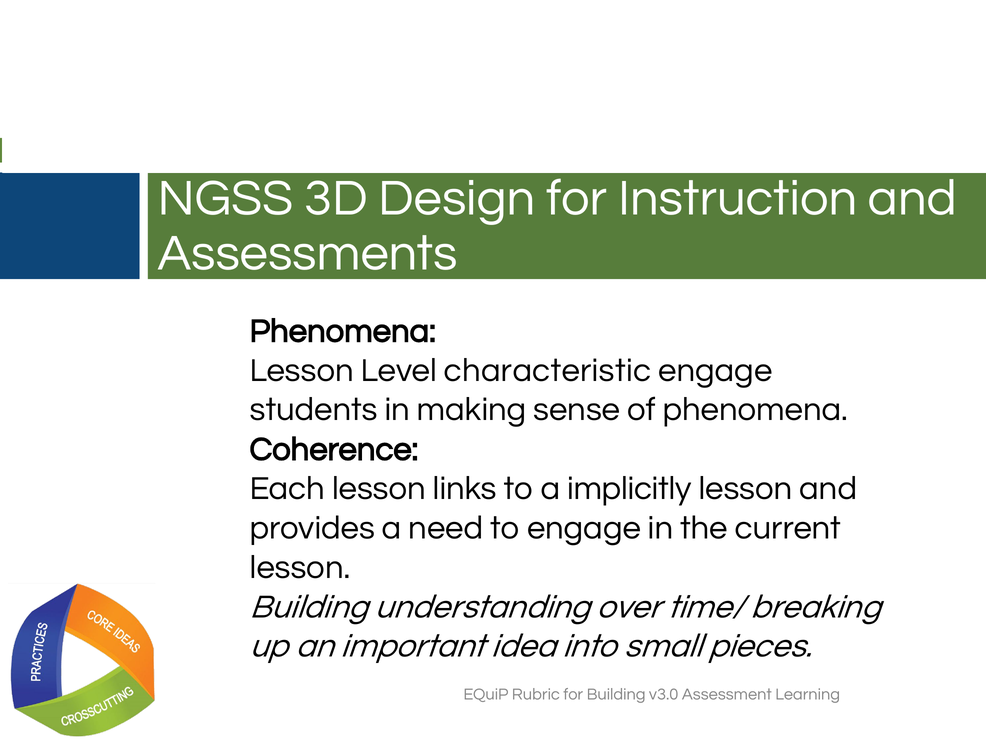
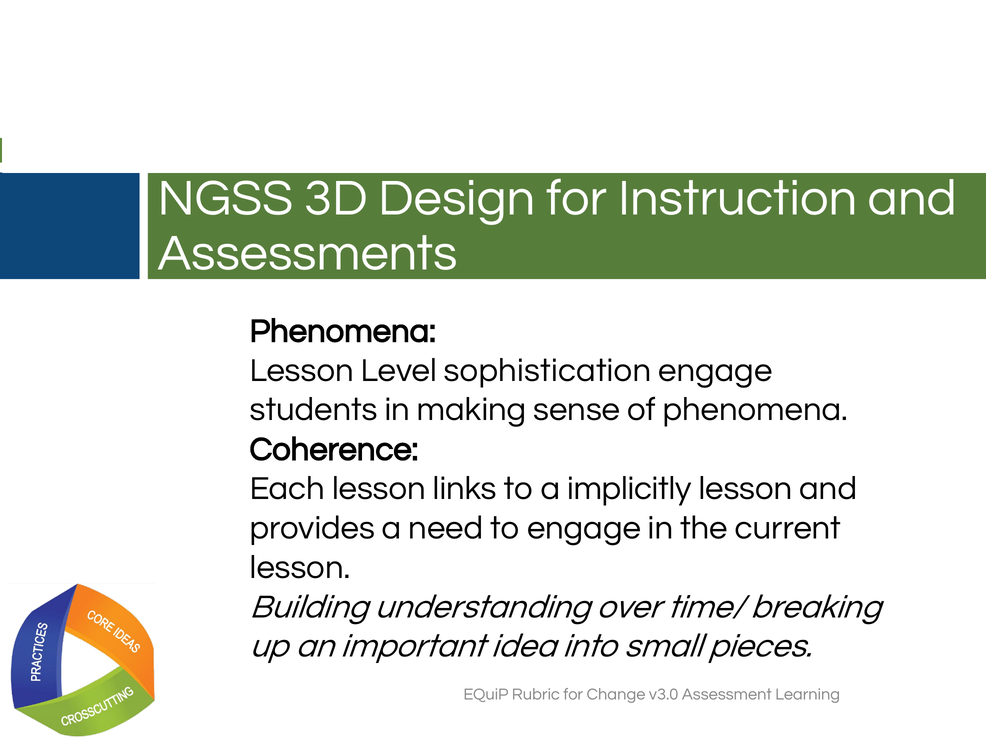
characteristic: characteristic -> sophistication
for Building: Building -> Change
